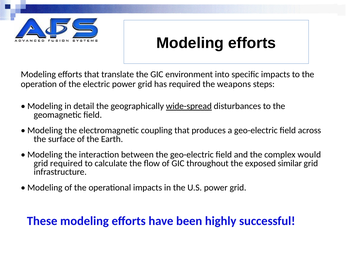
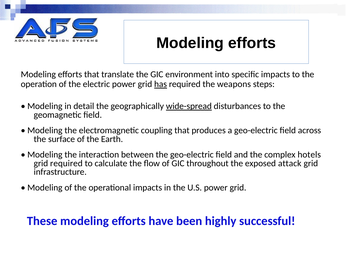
has underline: none -> present
would: would -> hotels
similar: similar -> attack
